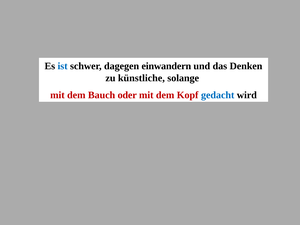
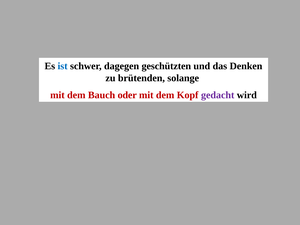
einwandern: einwandern -> geschützten
künstliche: künstliche -> brütenden
gedacht colour: blue -> purple
